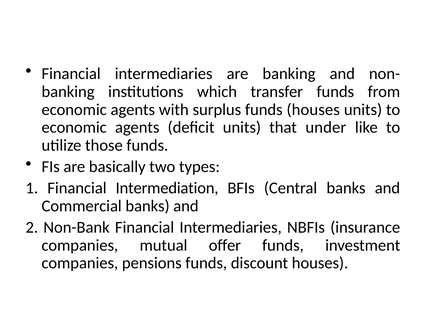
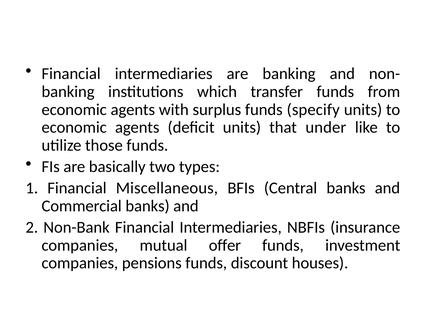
funds houses: houses -> specify
Intermediation: Intermediation -> Miscellaneous
